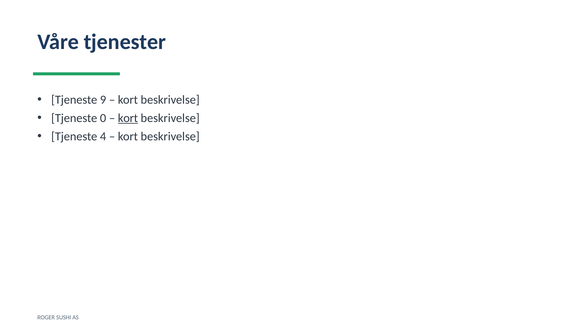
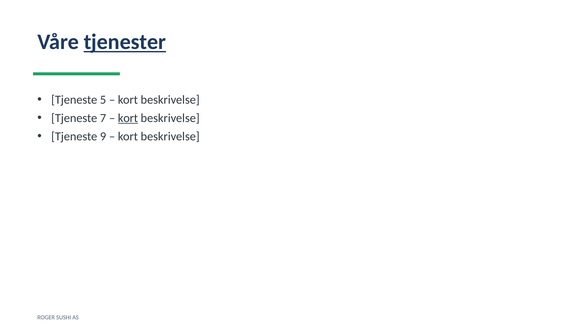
tjenester underline: none -> present
9: 9 -> 5
0: 0 -> 7
4: 4 -> 9
